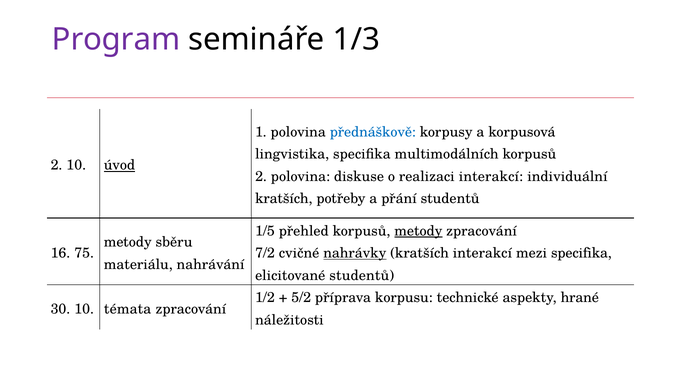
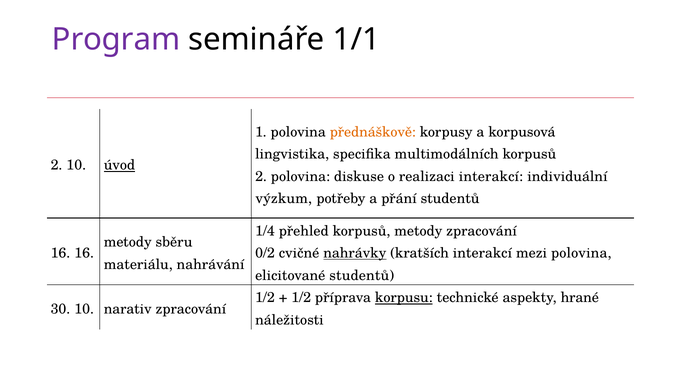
1/3: 1/3 -> 1/1
přednáškově colour: blue -> orange
kratších at (284, 199): kratších -> výzkum
1/5: 1/5 -> 1/4
metody at (418, 231) underline: present -> none
16 75: 75 -> 16
7/2: 7/2 -> 0/2
mezi specifika: specifika -> polovina
5/2 at (301, 298): 5/2 -> 1/2
korpusu underline: none -> present
témata: témata -> narativ
